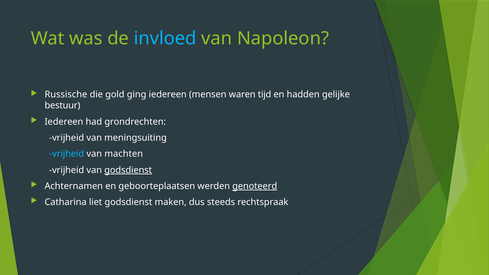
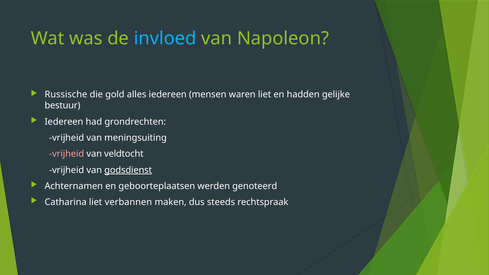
ging: ging -> alles
waren tijd: tijd -> liet
vrijheid at (67, 154) colour: light blue -> pink
machten: machten -> veldtocht
genoteerd underline: present -> none
liet godsdienst: godsdienst -> verbannen
